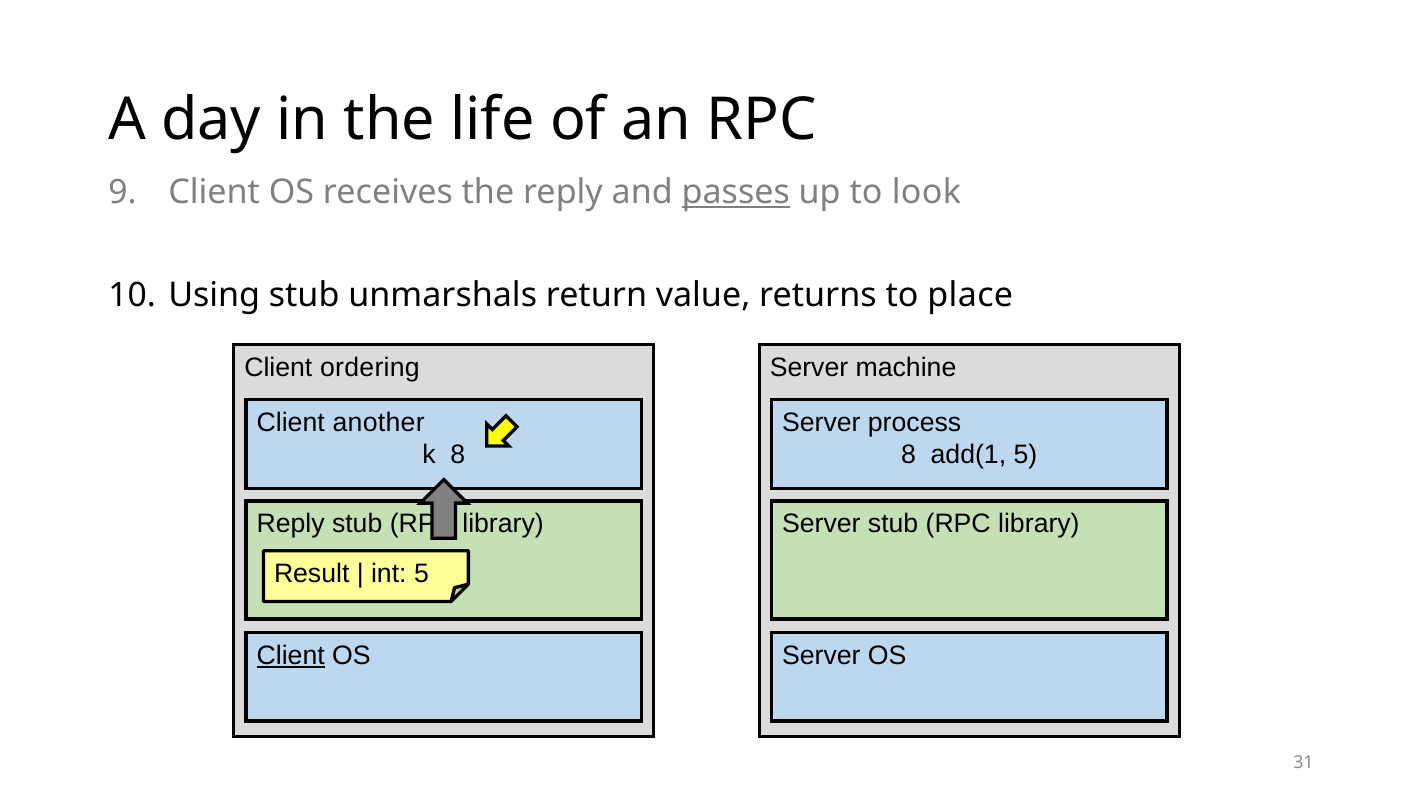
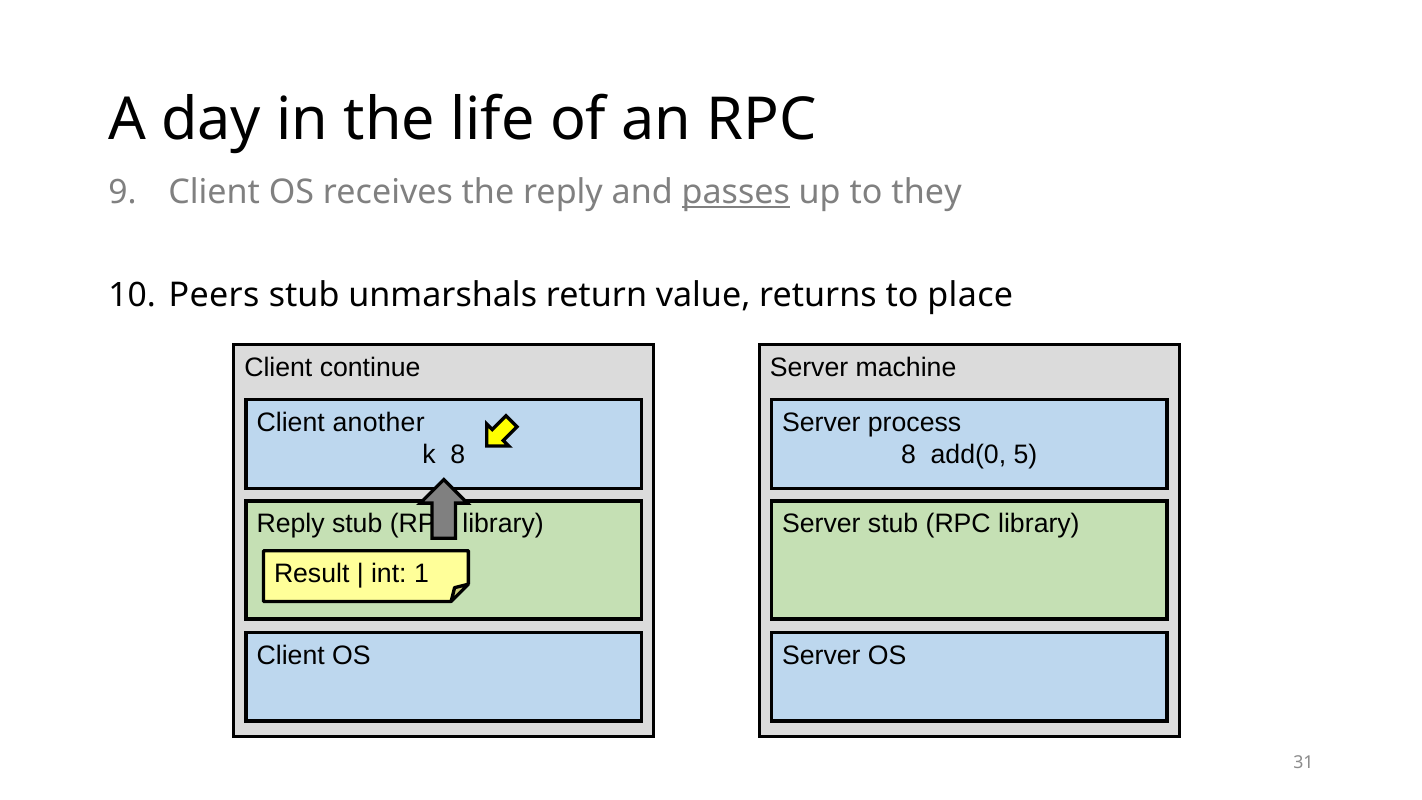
look: look -> they
Using: Using -> Peers
ordering: ordering -> continue
add(1: add(1 -> add(0
int 5: 5 -> 1
Client at (291, 655) underline: present -> none
